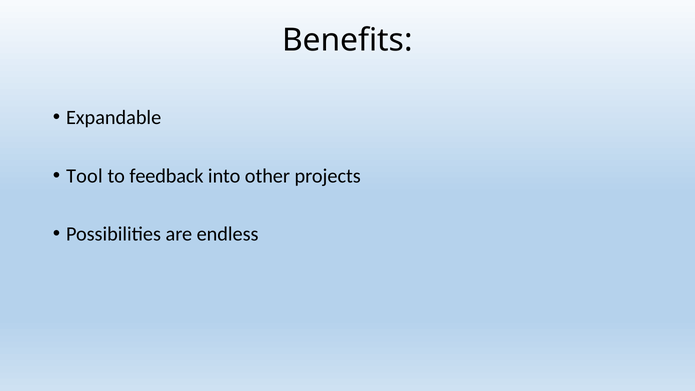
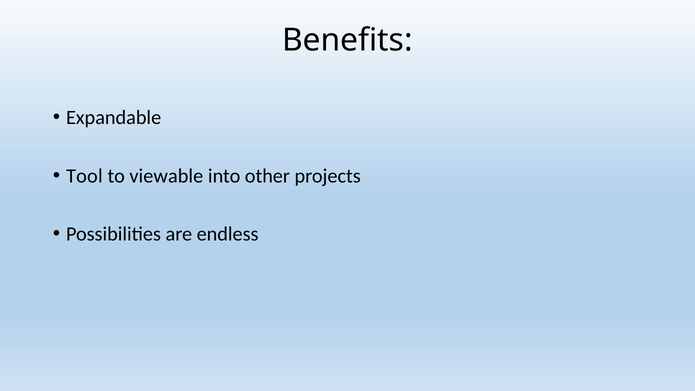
feedback: feedback -> viewable
